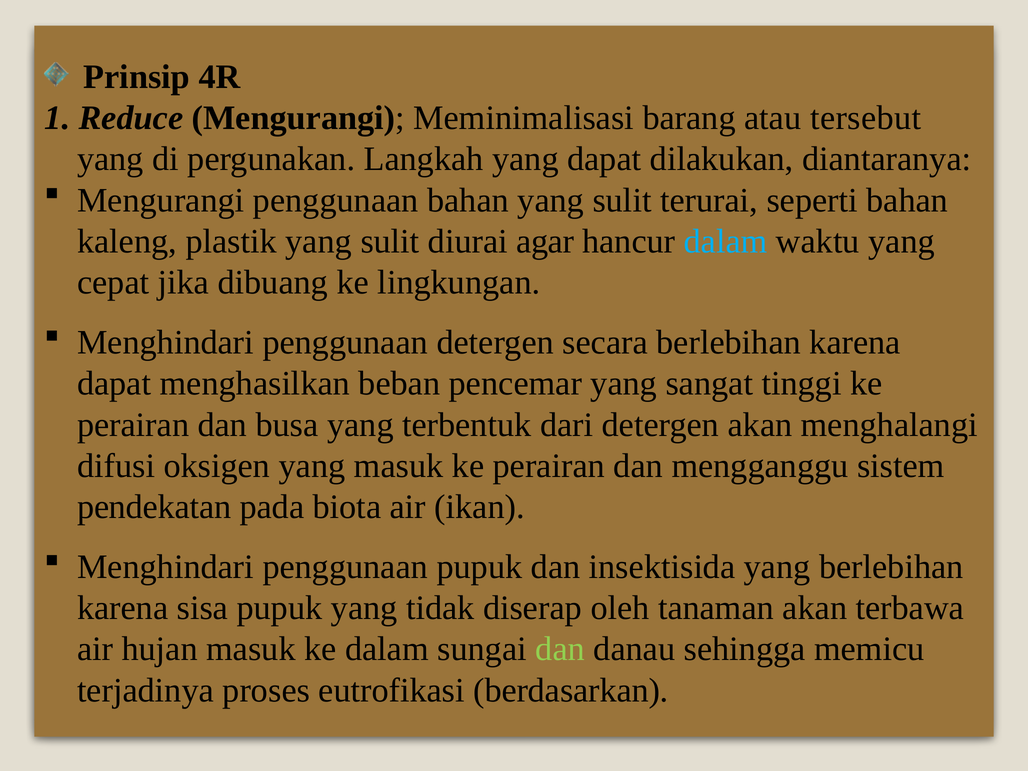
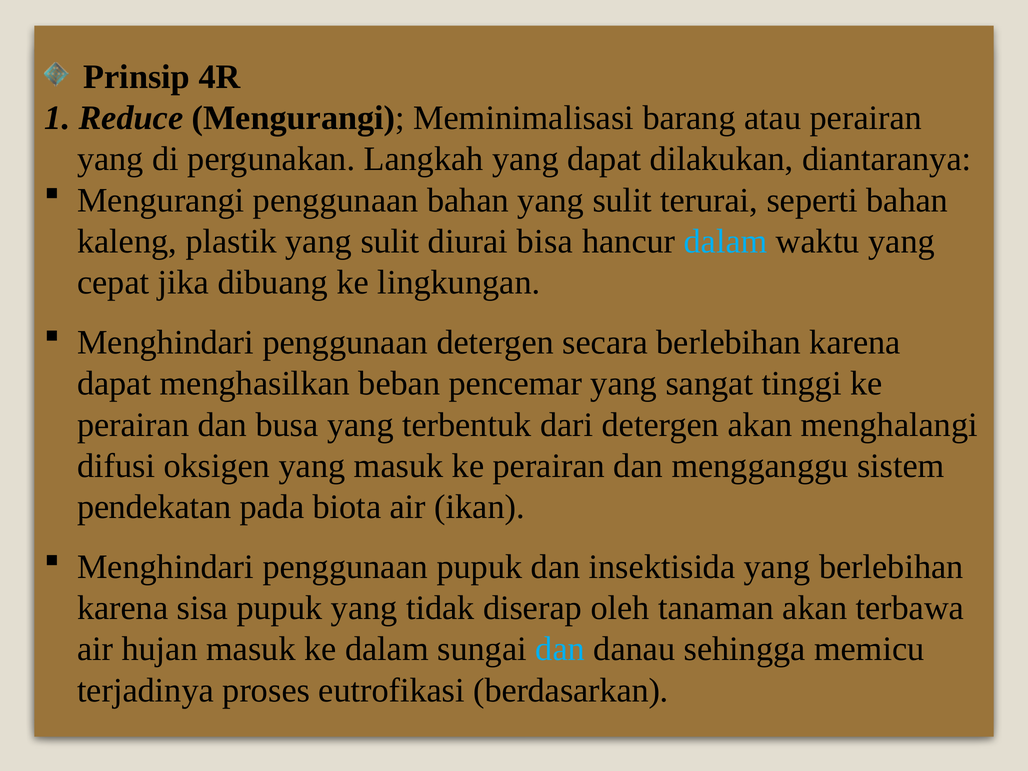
atau tersebut: tersebut -> perairan
agar: agar -> bisa
dan at (560, 649) colour: light green -> light blue
